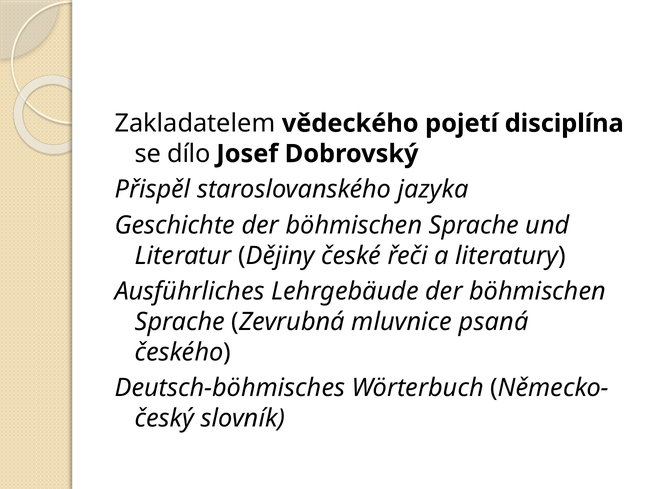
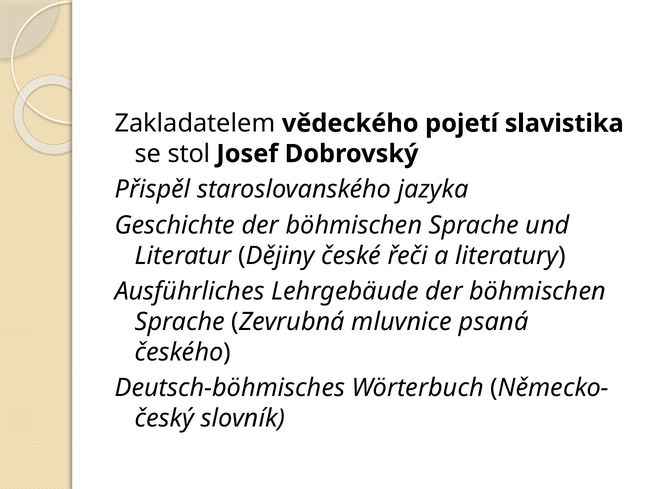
disciplína: disciplína -> slavistika
dílo: dílo -> stol
